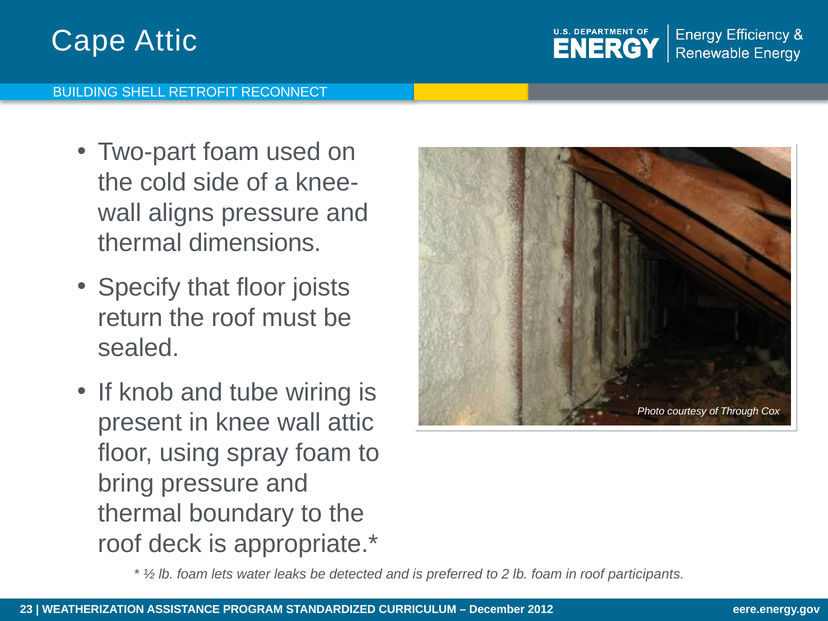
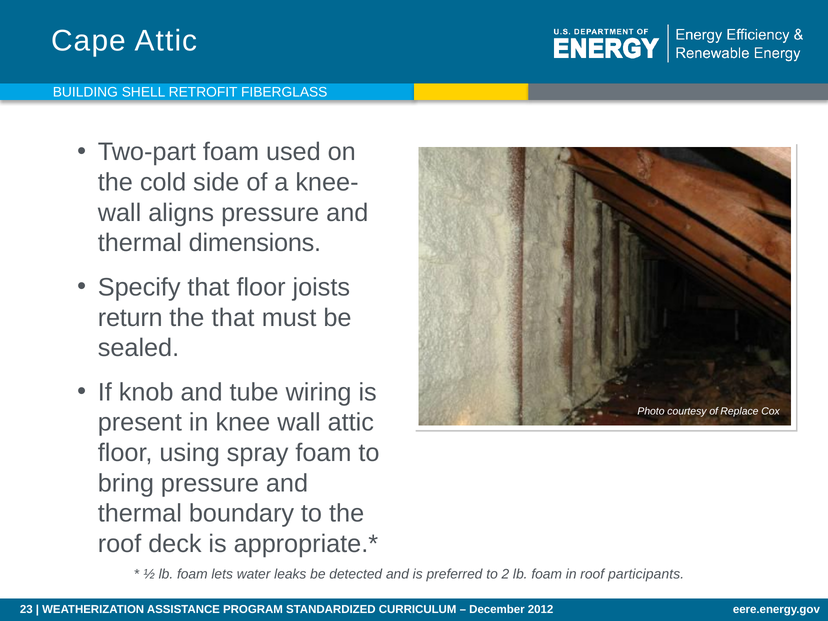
RECONNECT: RECONNECT -> FIBERGLASS
roof at (233, 318): roof -> that
Through: Through -> Replace
